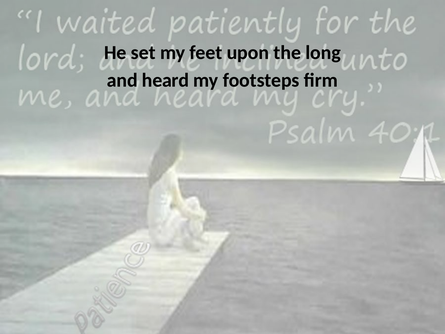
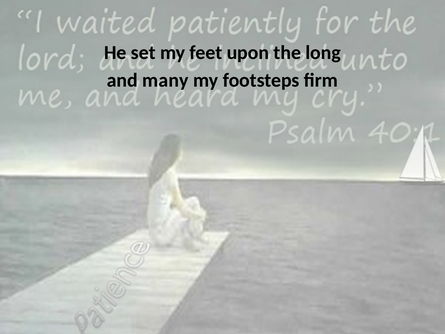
heard: heard -> many
